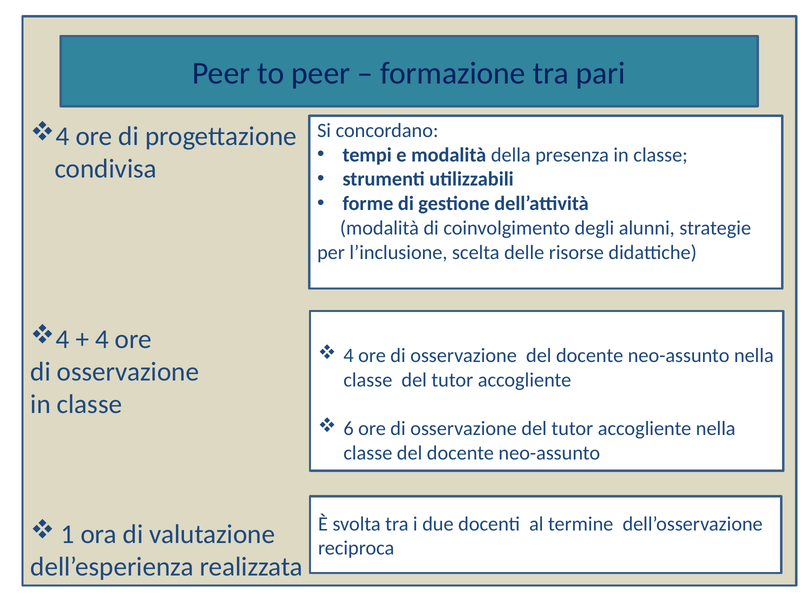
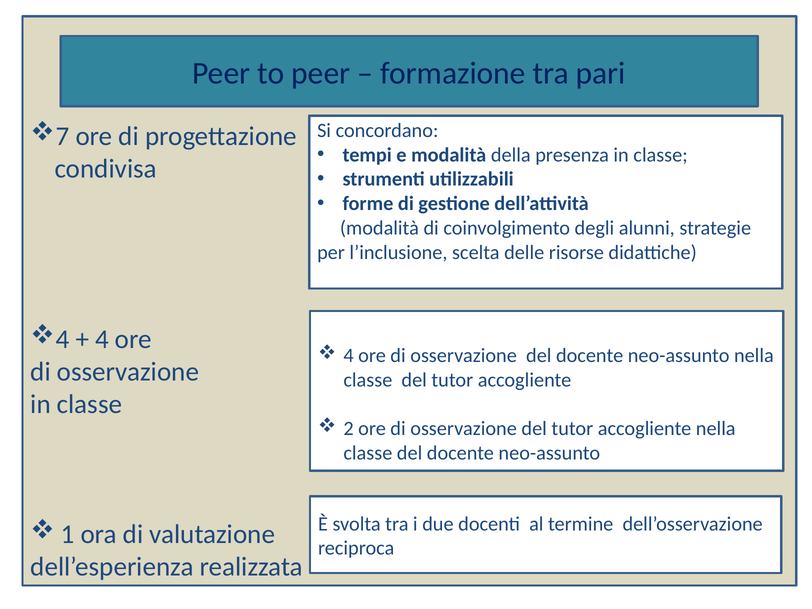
4 at (63, 136): 4 -> 7
6: 6 -> 2
